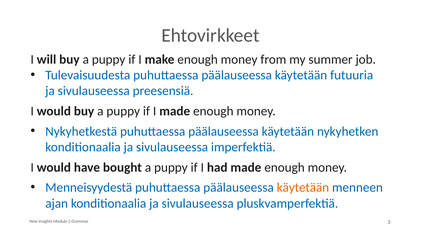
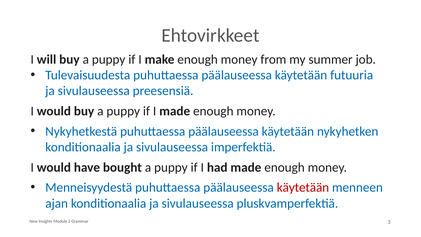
käytetään at (303, 187) colour: orange -> red
